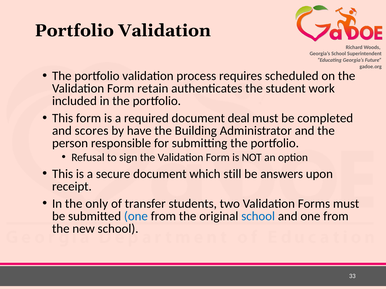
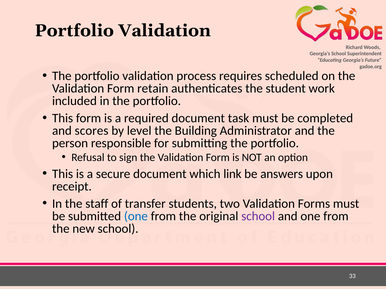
deal: deal -> task
have: have -> level
still: still -> link
only: only -> staff
school at (258, 216) colour: blue -> purple
